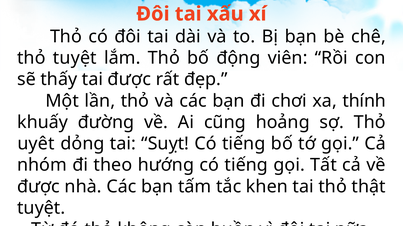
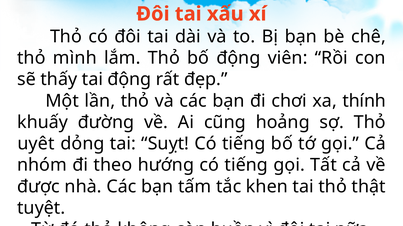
thỏ tuyệt: tuyệt -> mình
tai được: được -> động
